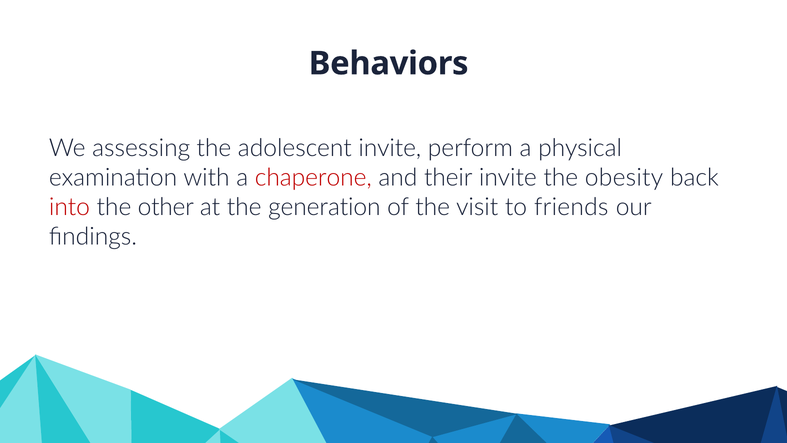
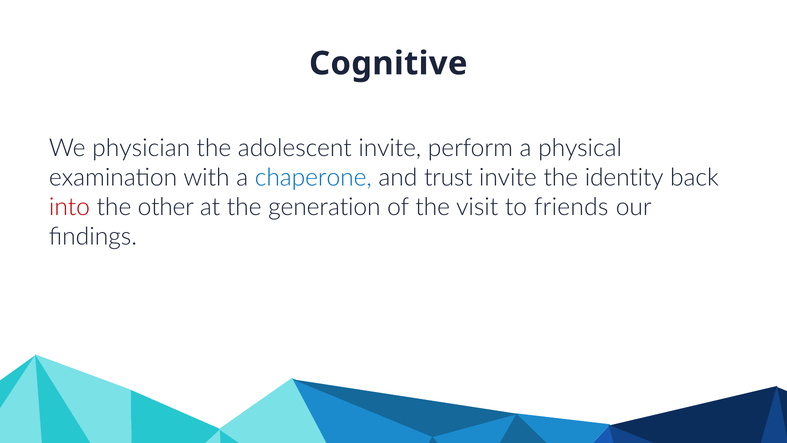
Behaviors: Behaviors -> Cognitive
assessing: assessing -> physician
chaperone colour: red -> blue
their: their -> trust
obesity: obesity -> identity
